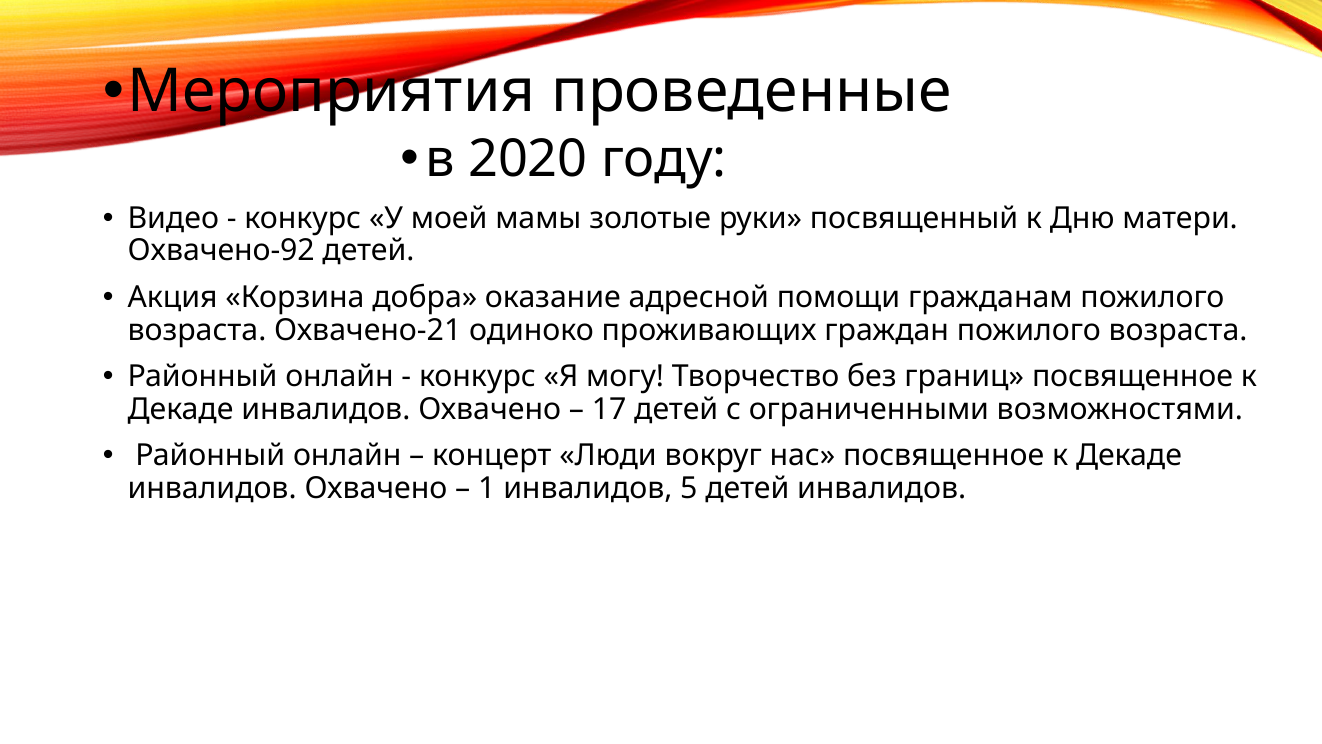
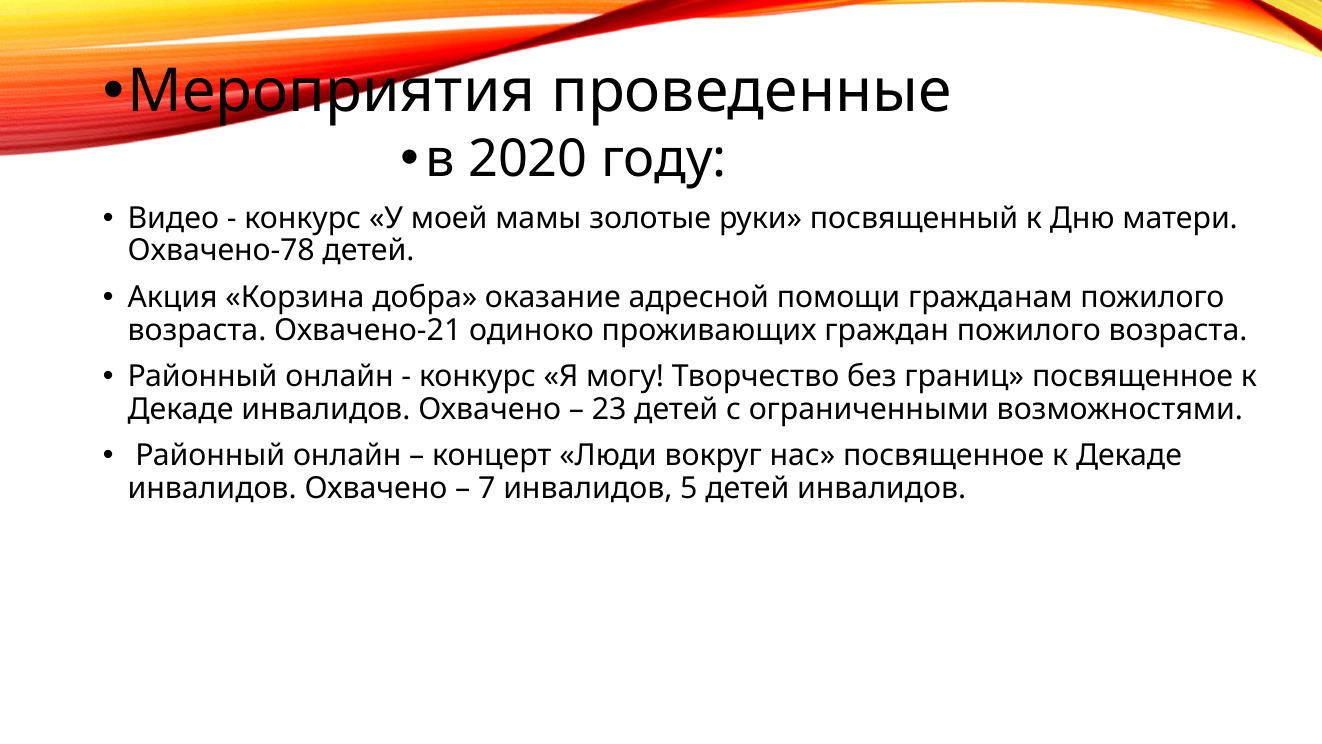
Охвачено-92: Охвачено-92 -> Охвачено-78
17: 17 -> 23
1: 1 -> 7
